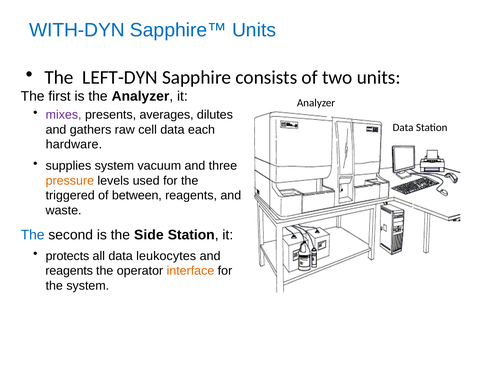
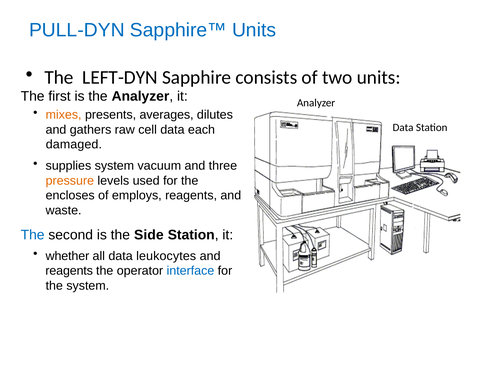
WITH-DYN: WITH-DYN -> PULL-DYN
mixes colour: purple -> orange
hardware: hardware -> damaged
triggered: triggered -> encloses
between: between -> employs
protects: protects -> whether
interface colour: orange -> blue
